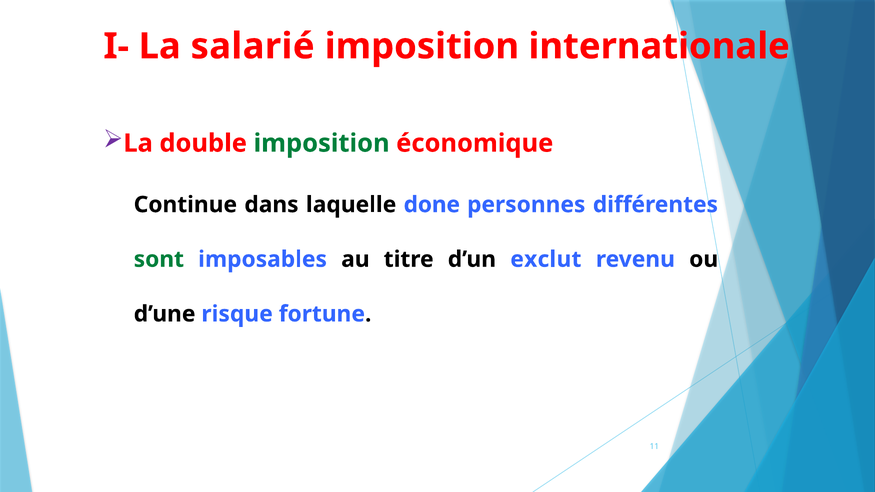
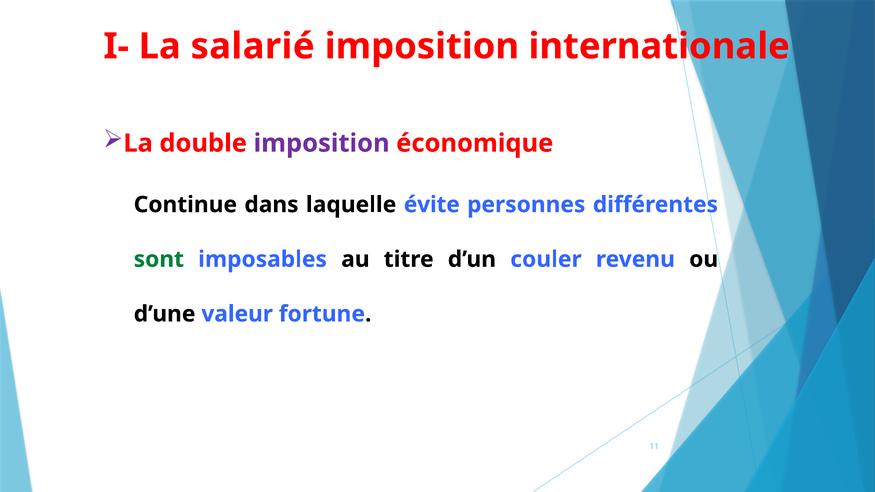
imposition at (322, 143) colour: green -> purple
done: done -> évite
exclut: exclut -> couler
risque: risque -> valeur
